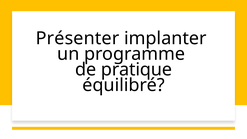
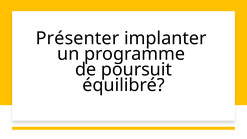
pratique: pratique -> poursuit
